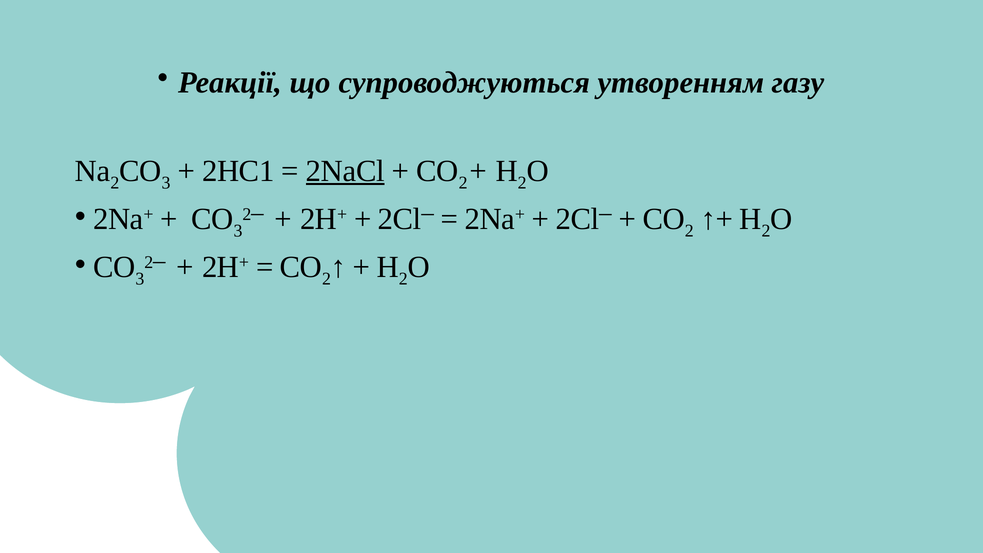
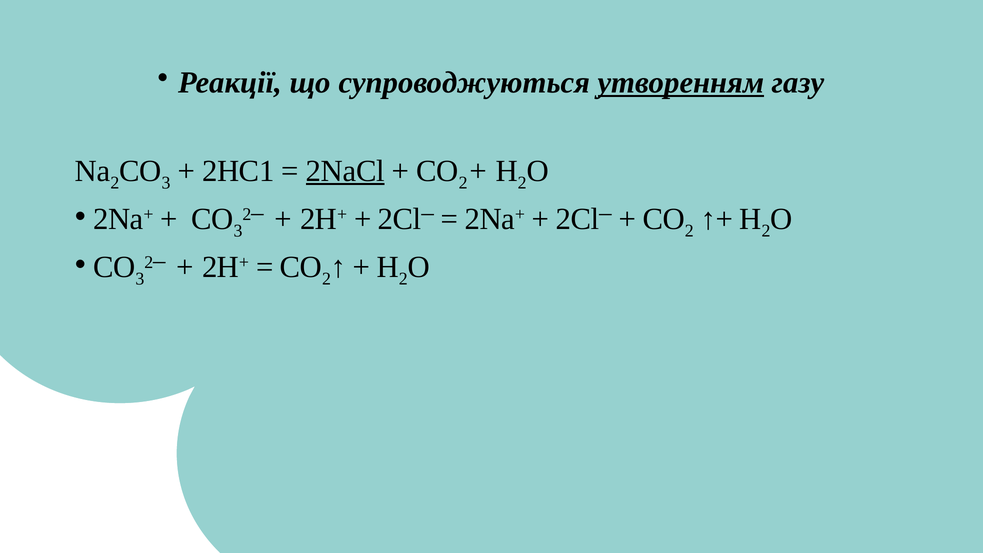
утворенням underline: none -> present
